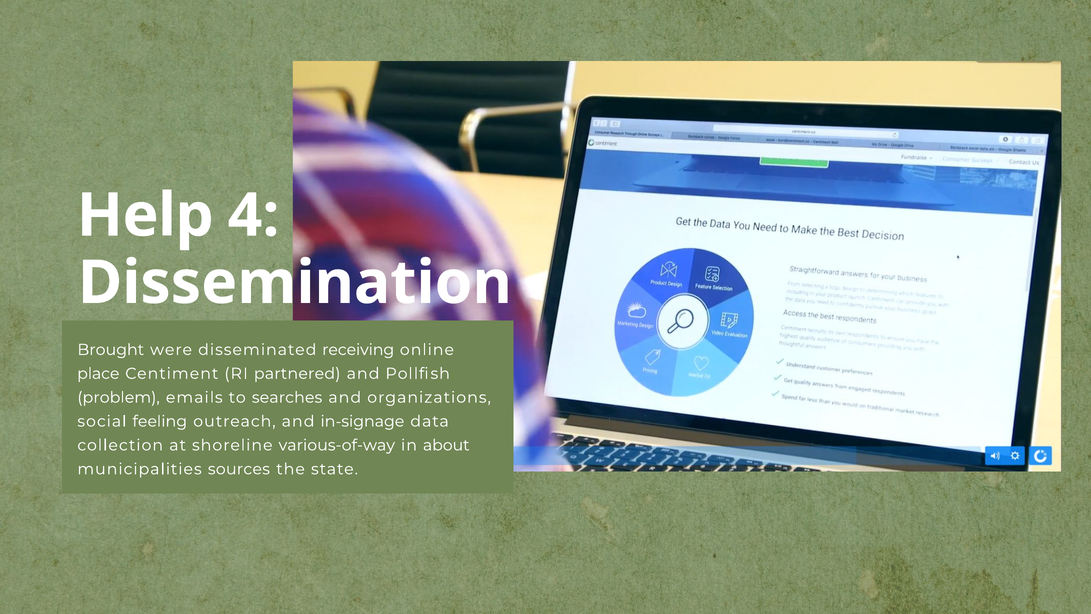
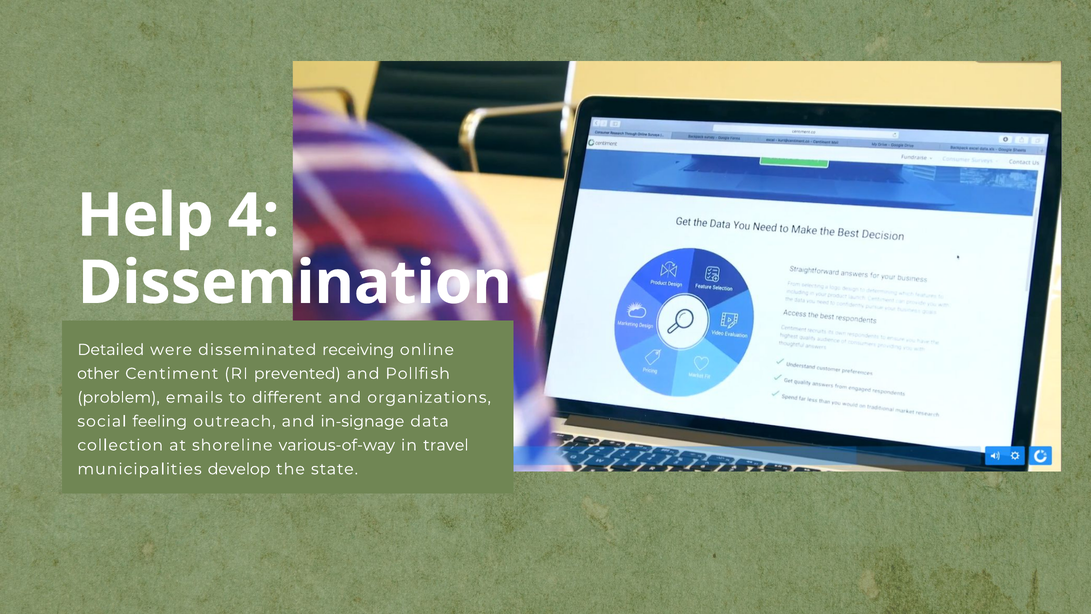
Brought: Brought -> Detailed
place: place -> other
partnered: partnered -> prevented
searches: searches -> different
about: about -> travel
sources: sources -> develop
